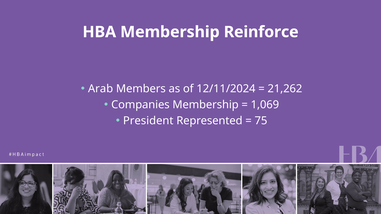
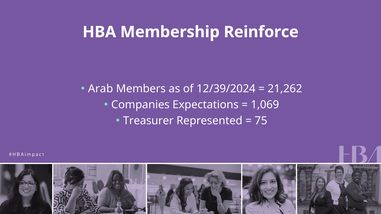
12/11/2024: 12/11/2024 -> 12/39/2024
Companies Membership: Membership -> Expectations
President: President -> Treasurer
